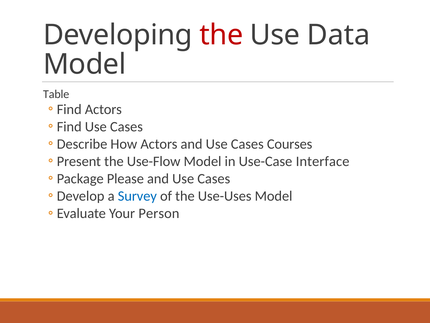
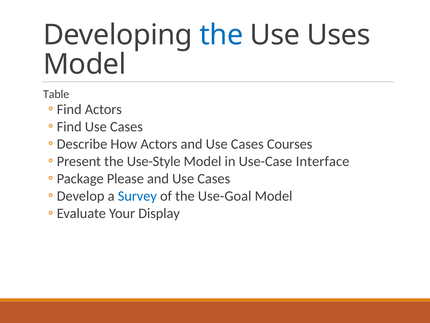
the at (221, 35) colour: red -> blue
Data: Data -> Uses
Use-Flow: Use-Flow -> Use-Style
Use-Uses: Use-Uses -> Use-Goal
Person: Person -> Display
